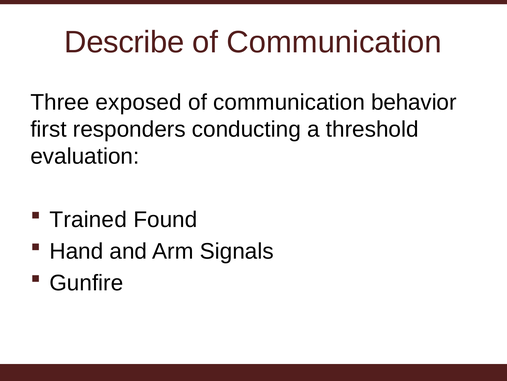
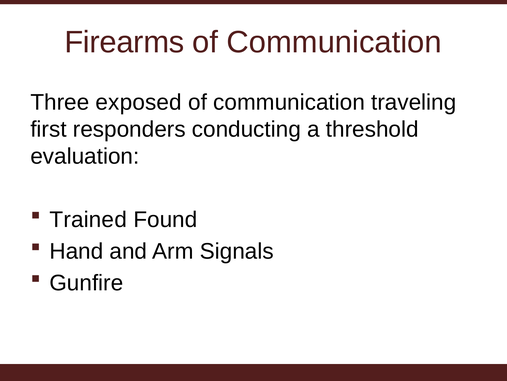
Describe: Describe -> Firearms
behavior: behavior -> traveling
